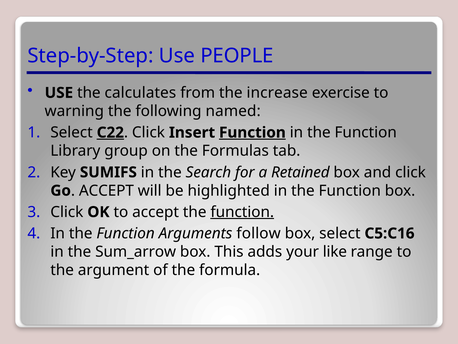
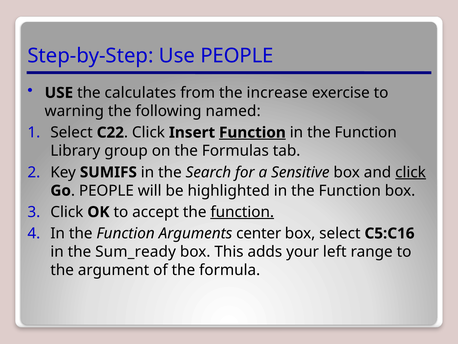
C22 underline: present -> none
Retained: Retained -> Sensitive
click at (411, 172) underline: none -> present
ACCEPT at (106, 190): ACCEPT -> PEOPLE
follow: follow -> center
Sum_arrow: Sum_arrow -> Sum_ready
like: like -> left
